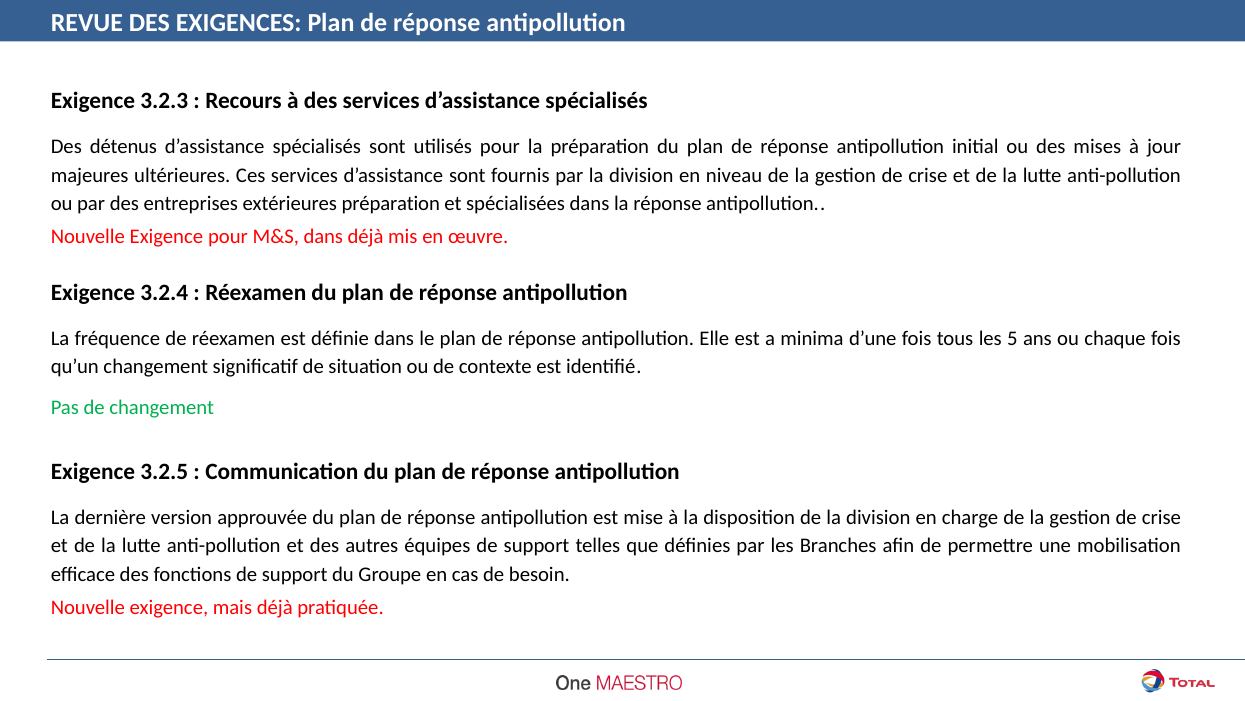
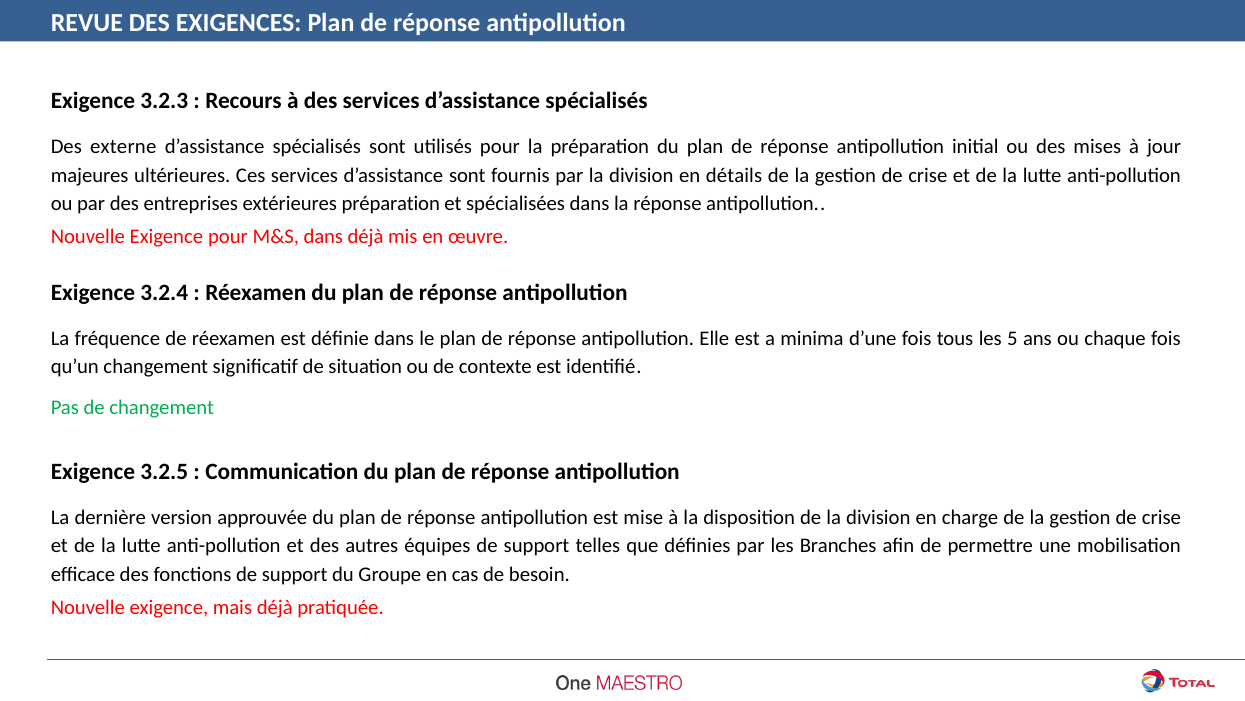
détenus: détenus -> externe
niveau: niveau -> détails
